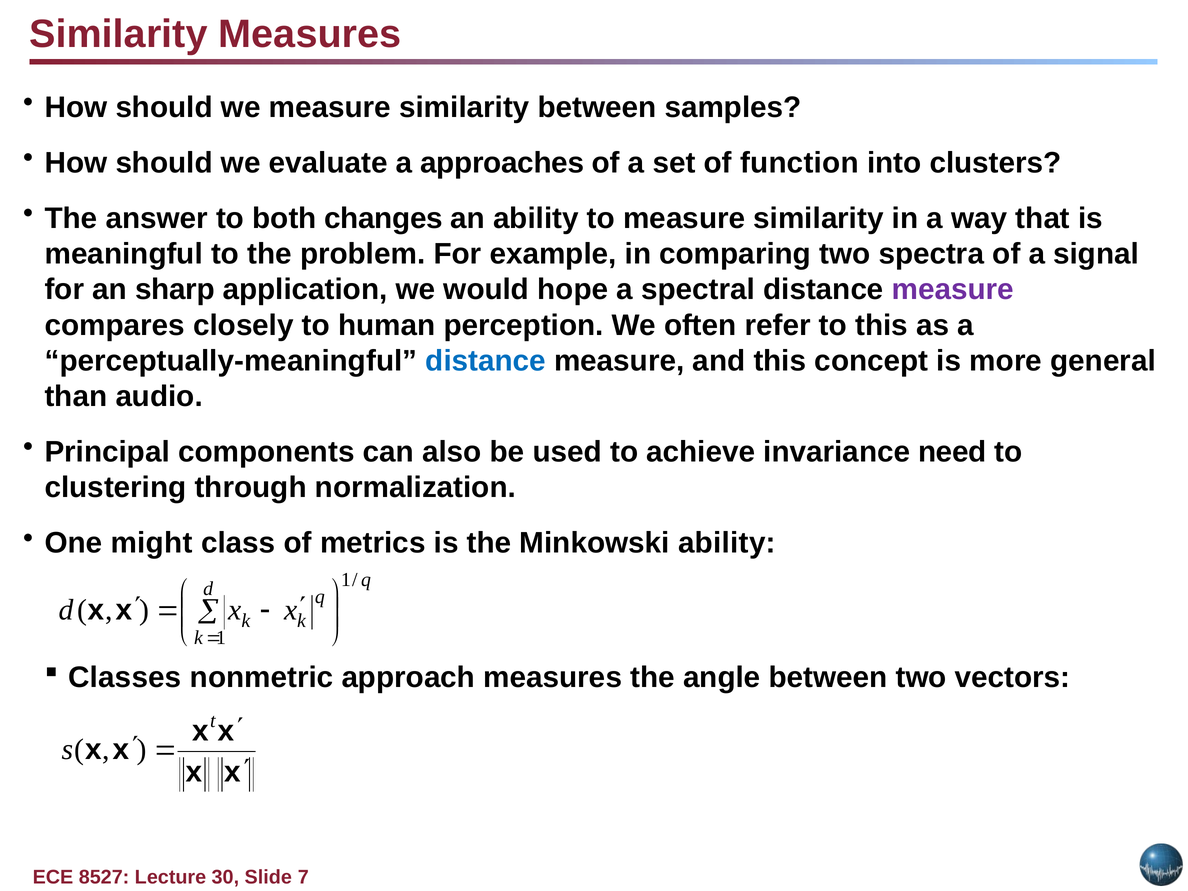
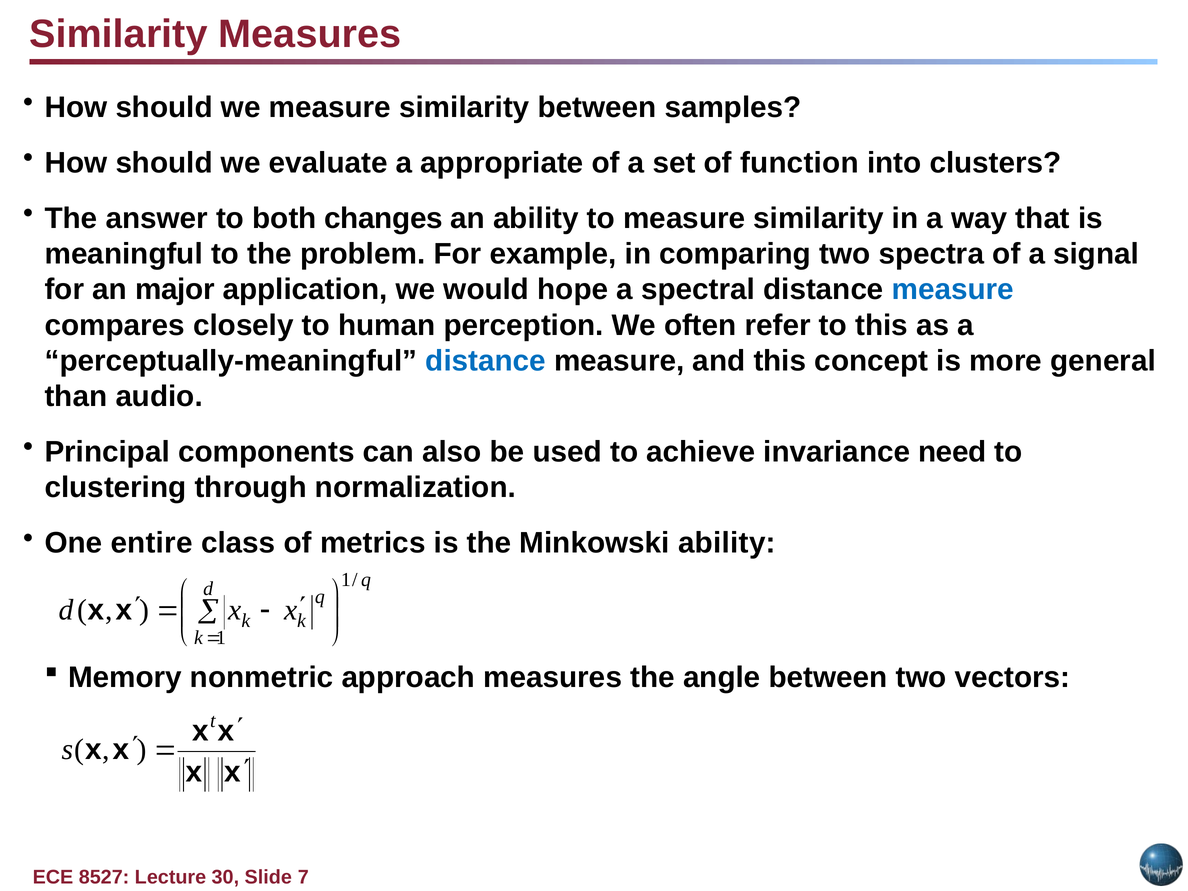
approaches: approaches -> appropriate
sharp: sharp -> major
measure at (953, 290) colour: purple -> blue
might: might -> entire
Classes: Classes -> Memory
